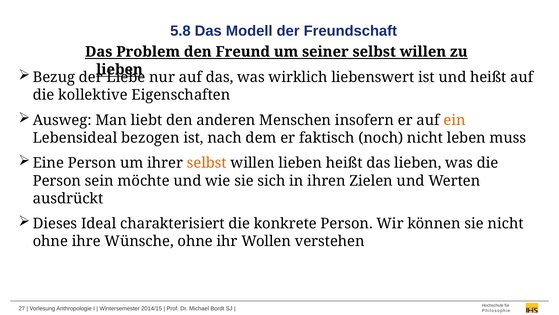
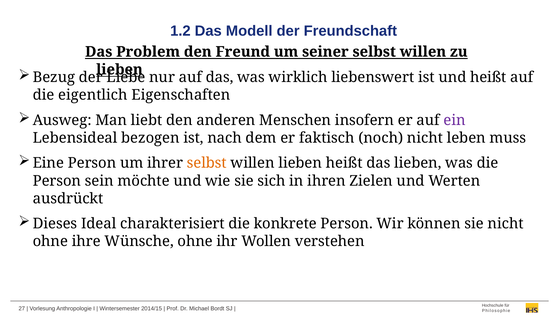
5.8: 5.8 -> 1.2
kollektive: kollektive -> eigentlich
ein colour: orange -> purple
